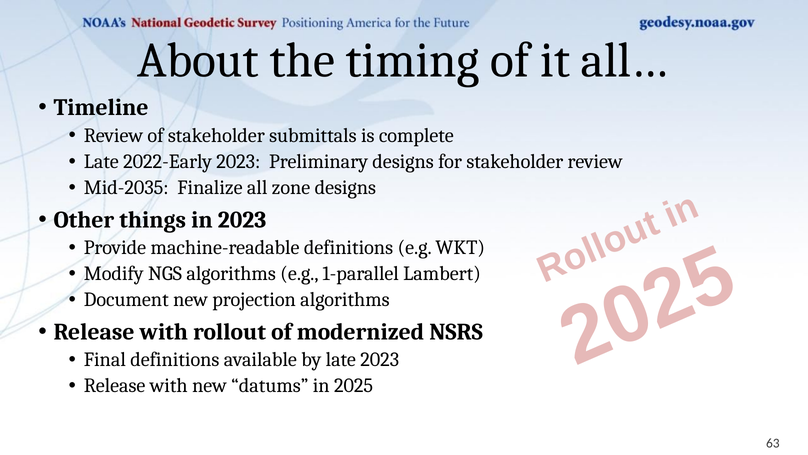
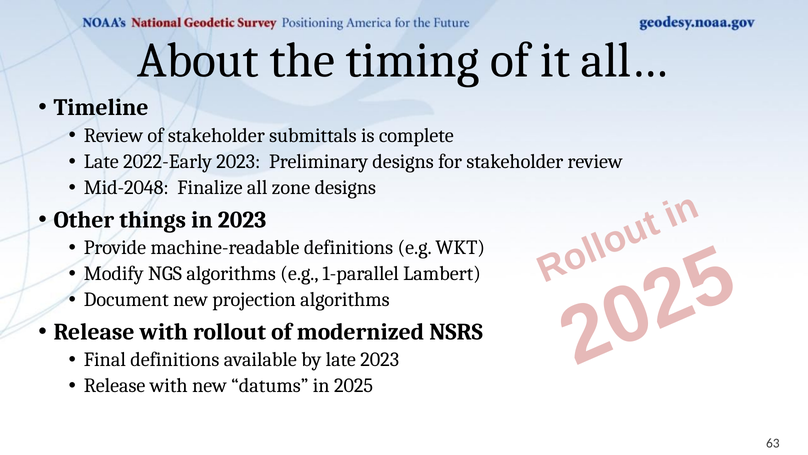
Mid-2035: Mid-2035 -> Mid-2048
